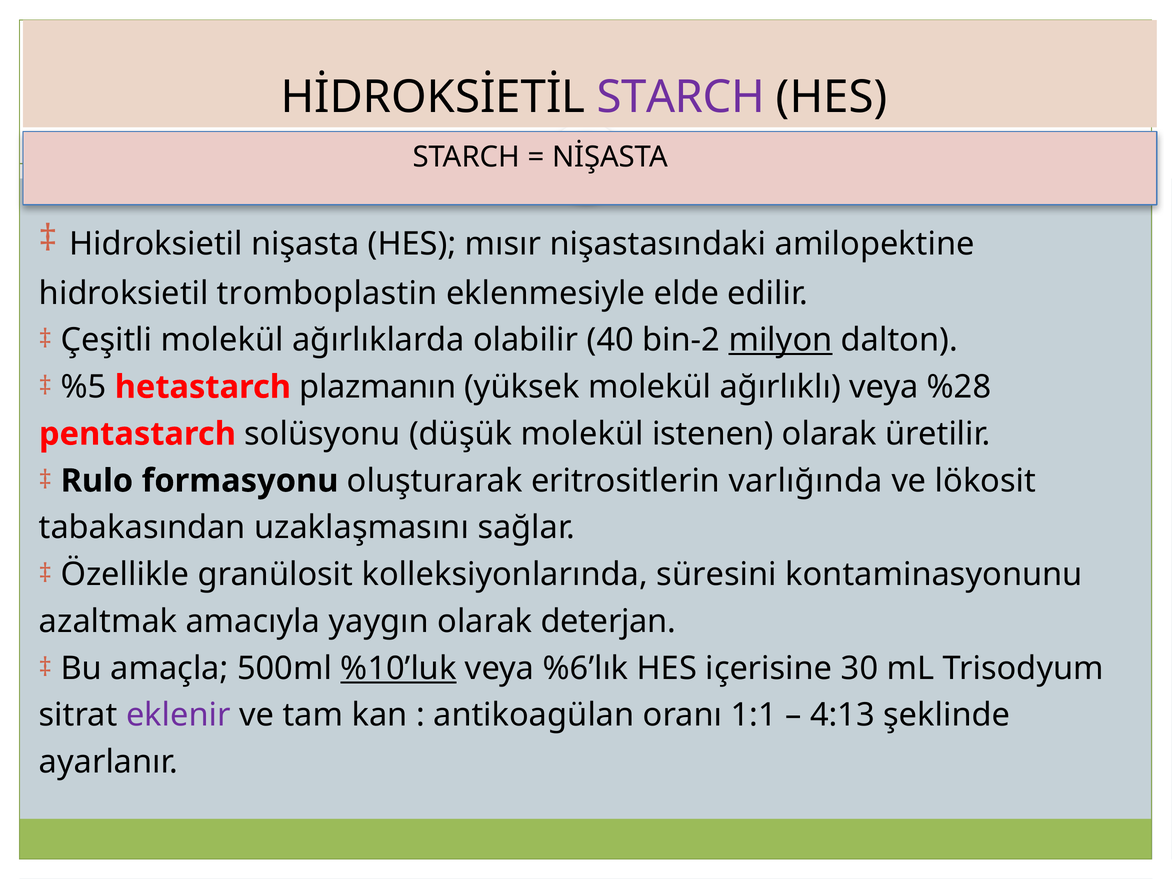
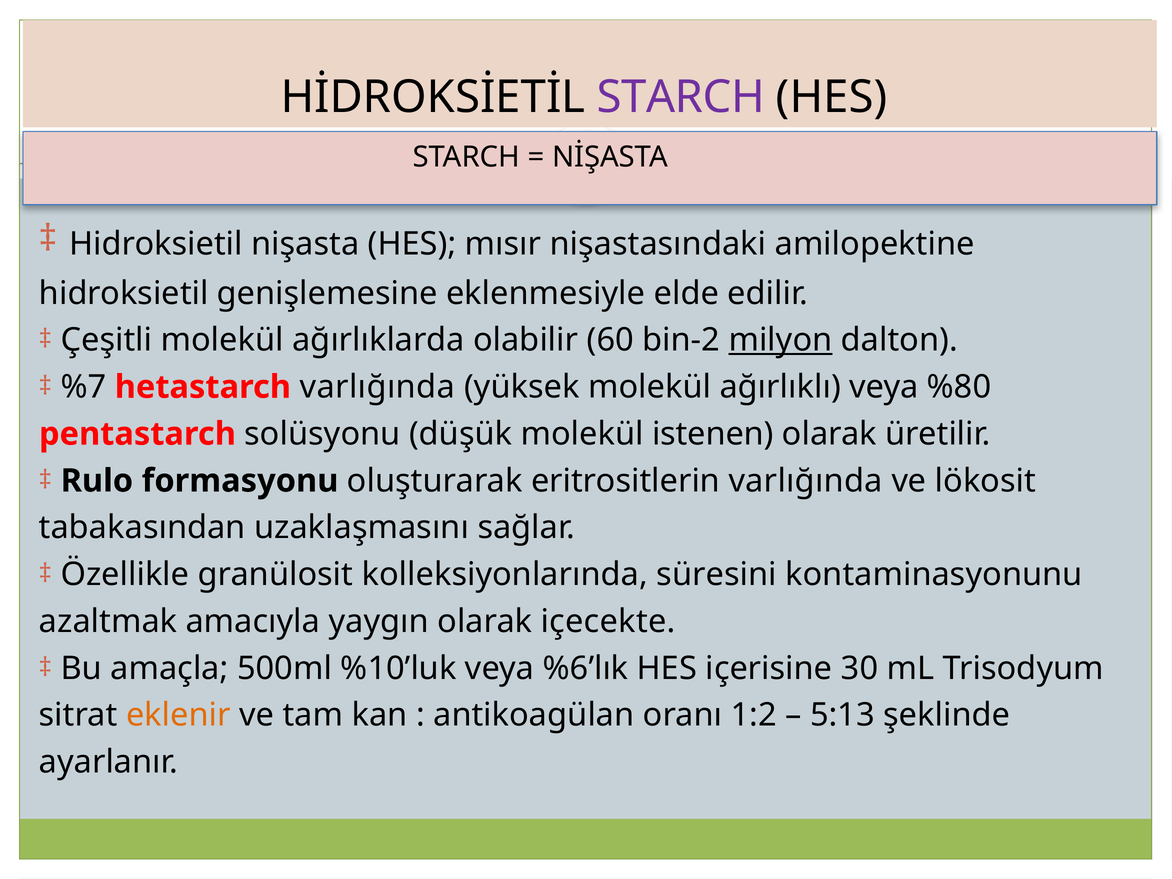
tromboplastin: tromboplastin -> genişlemesine
40: 40 -> 60
%5: %5 -> %7
hetastarch plazmanın: plazmanın -> varlığında
%28: %28 -> %80
deterjan: deterjan -> içecekte
%10’luk underline: present -> none
eklenir colour: purple -> orange
1:1: 1:1 -> 1:2
4:13: 4:13 -> 5:13
